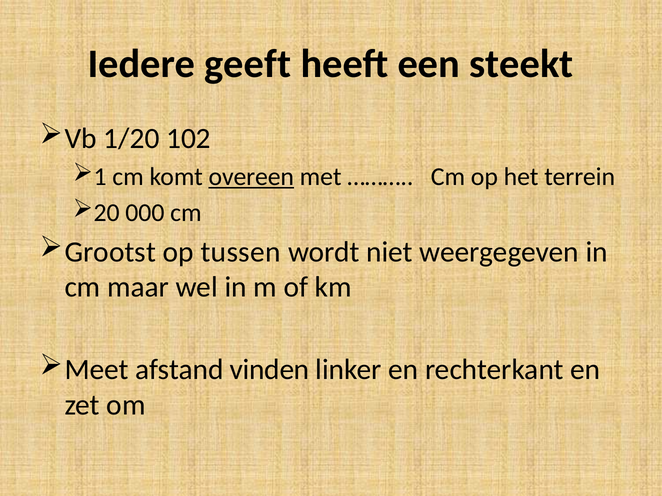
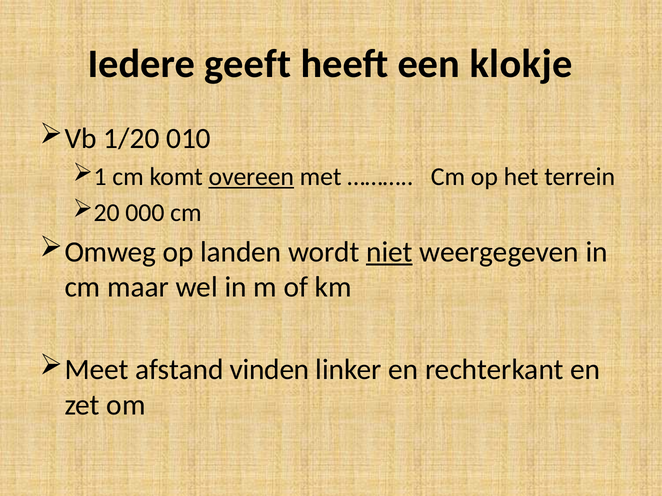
steekt: steekt -> klokje
102: 102 -> 010
Grootst: Grootst -> Omweg
tussen: tussen -> landen
niet underline: none -> present
